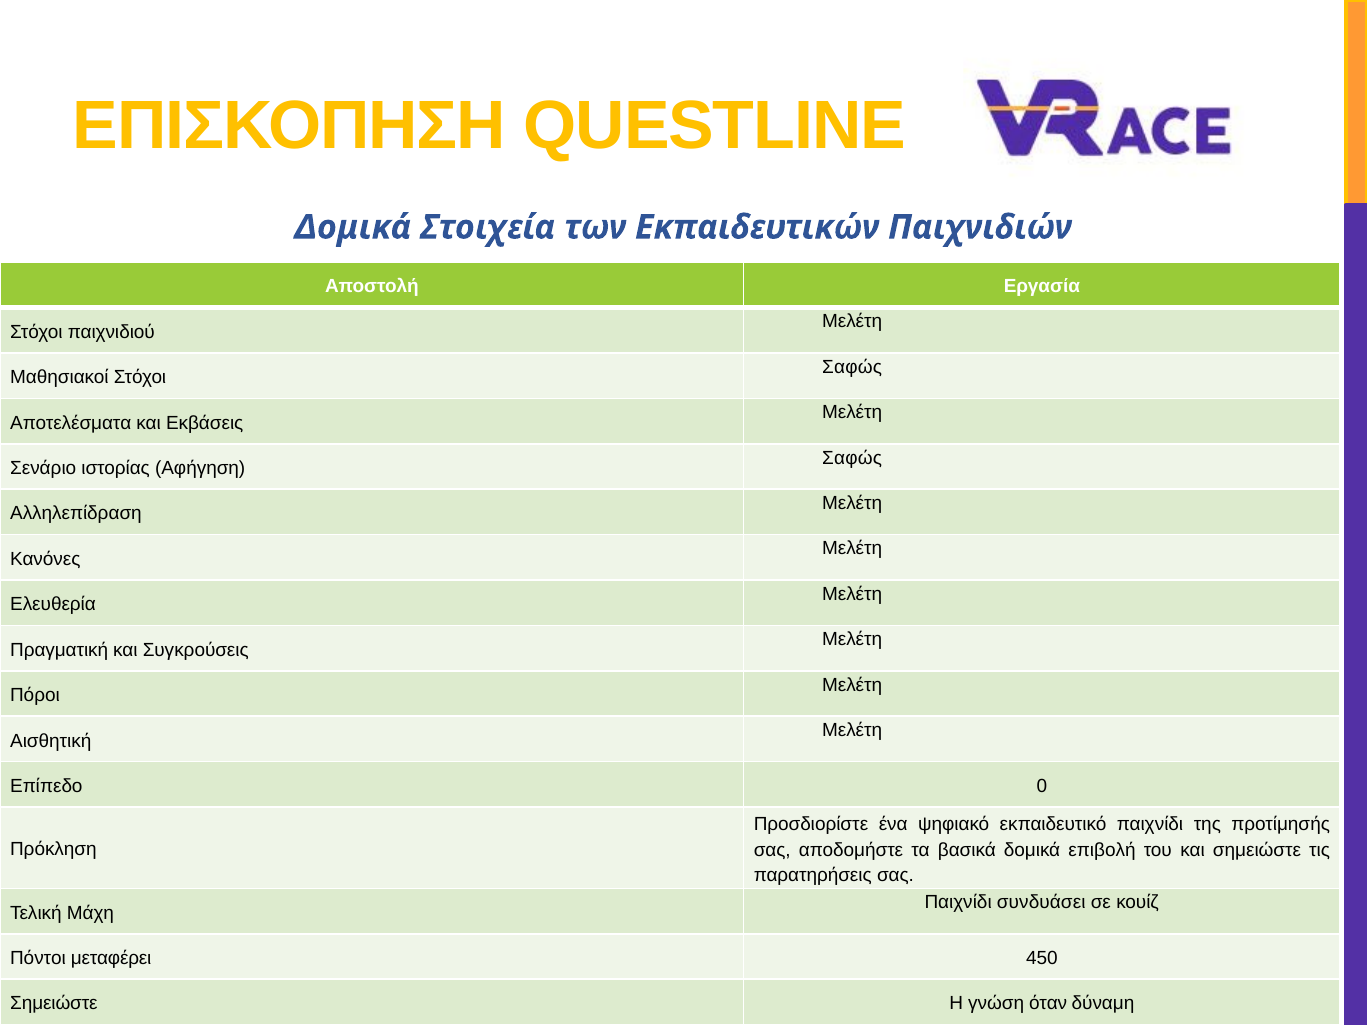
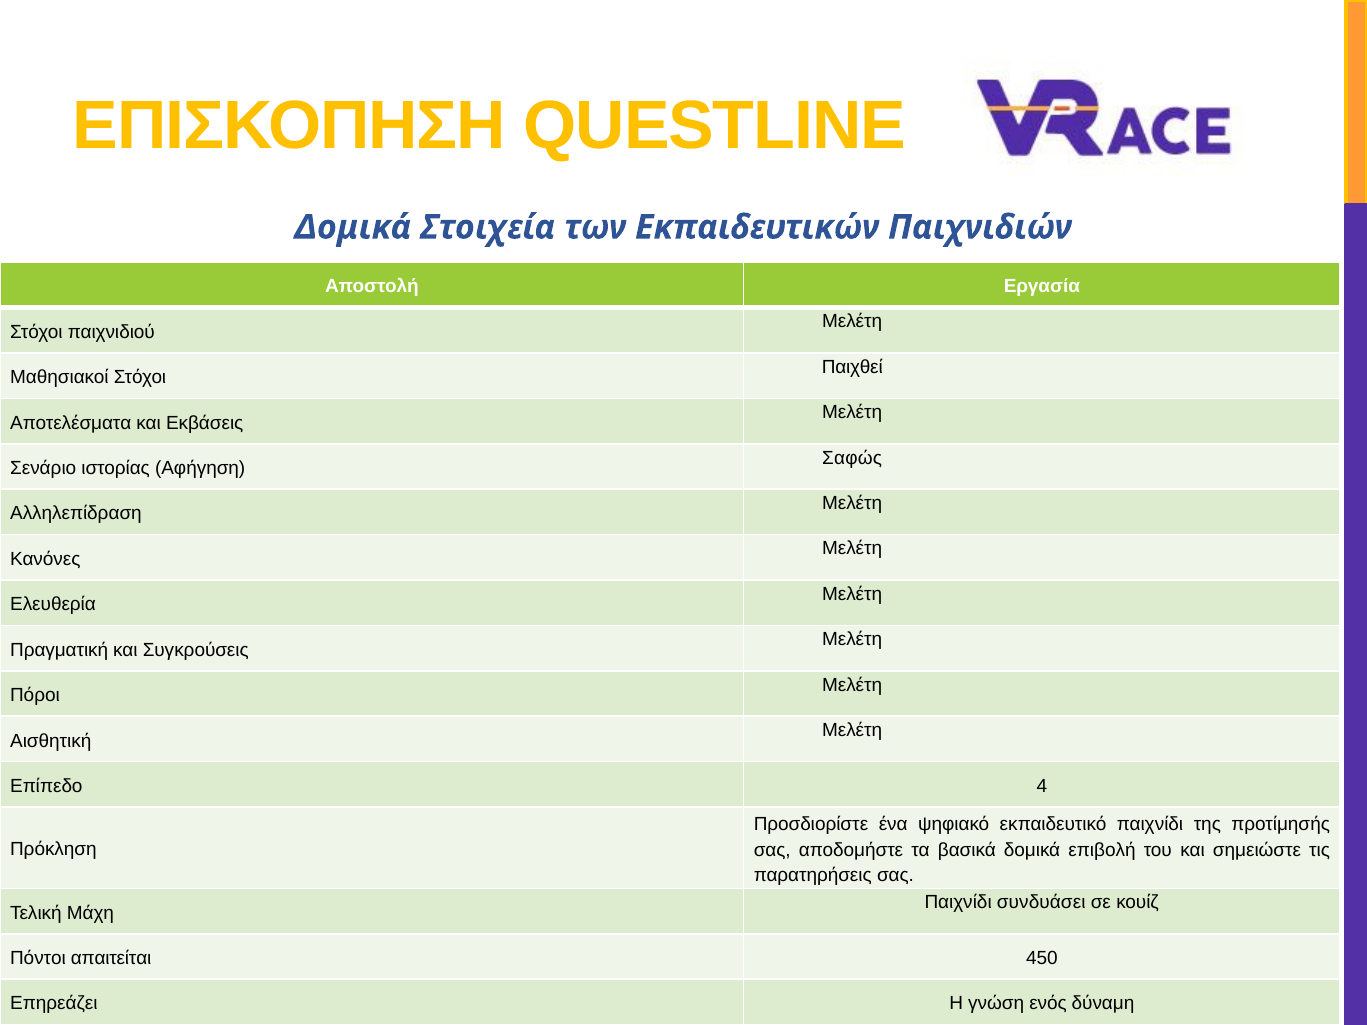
Σαφώς at (852, 367): Σαφώς -> Παιχθεί
0: 0 -> 4
μεταφέρει: μεταφέρει -> απαιτείται
Σημειώστε at (54, 1004): Σημειώστε -> Επηρεάζει
όταν: όταν -> ενός
